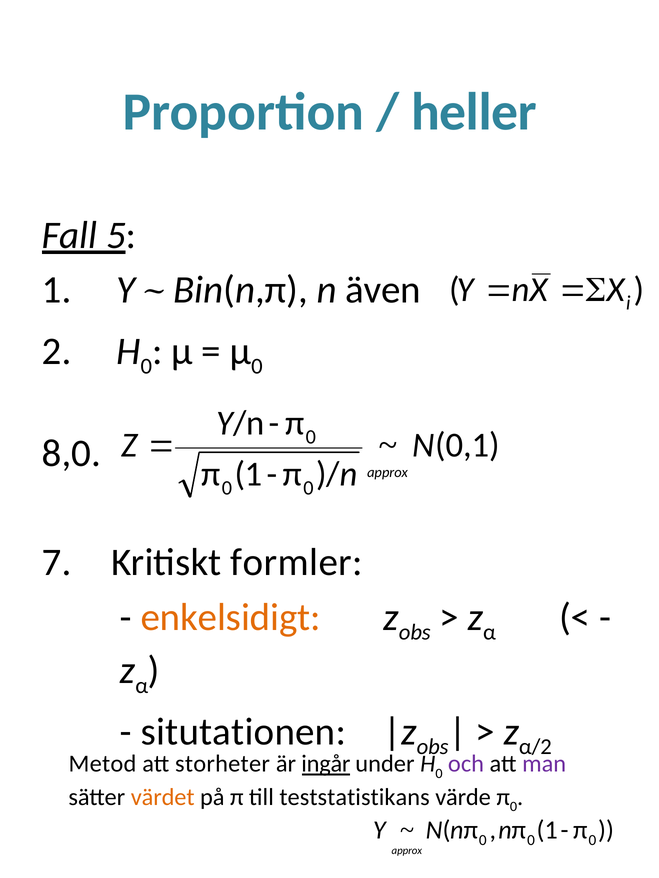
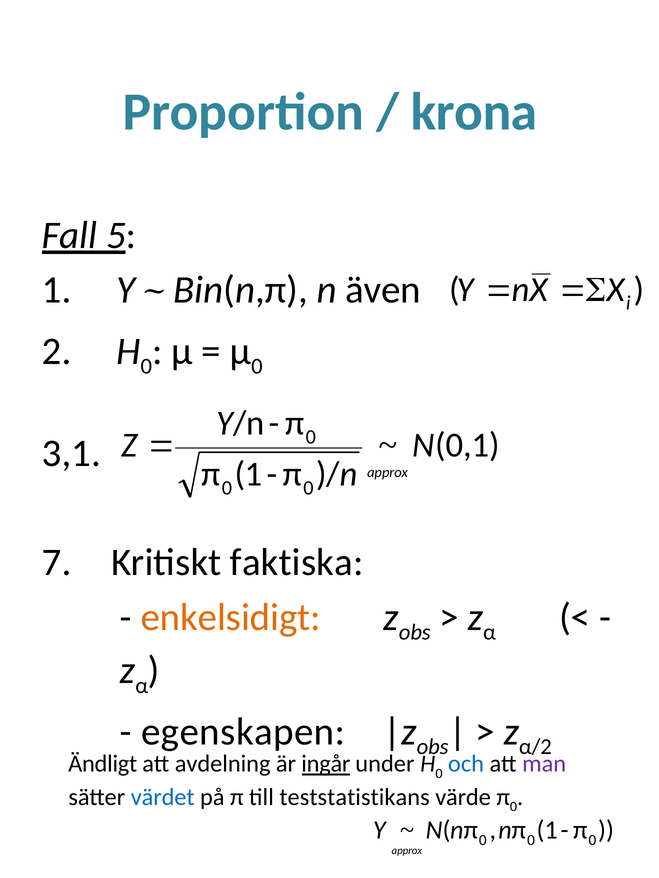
heller: heller -> krona
8,0: 8,0 -> 3,1
formler: formler -> faktiska
situtationen: situtationen -> egenskapen
Metod: Metod -> Ändligt
storheter: storheter -> avdelning
och colour: purple -> blue
värdet colour: orange -> blue
